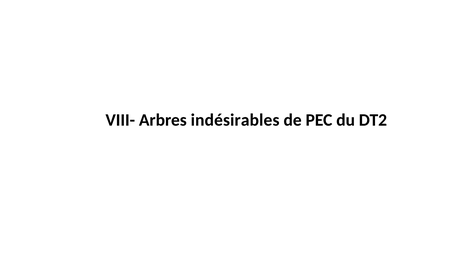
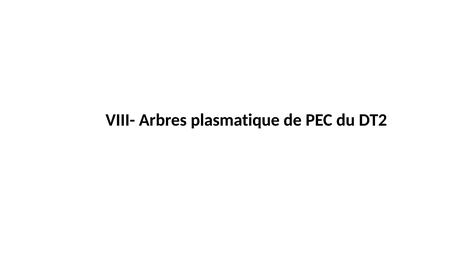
indésirables: indésirables -> plasmatique
